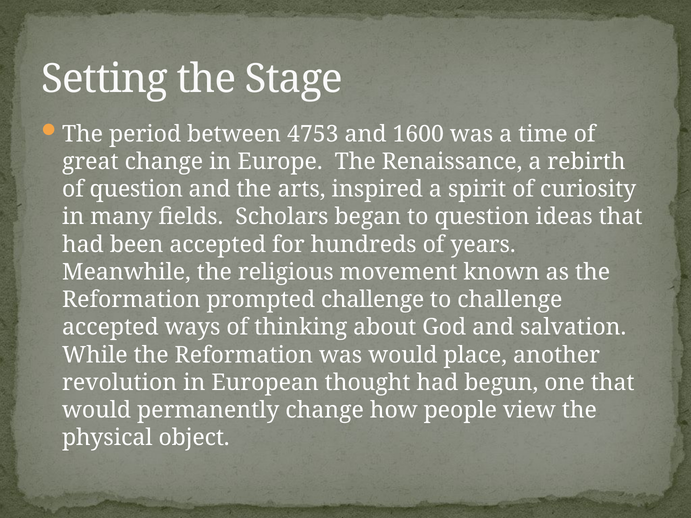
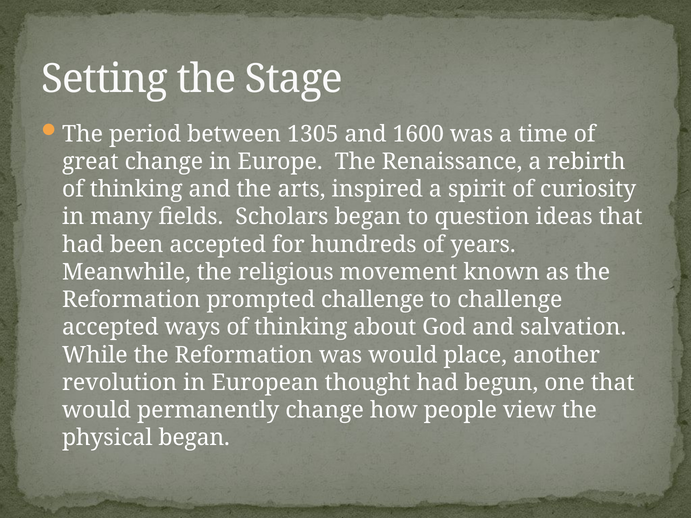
4753: 4753 -> 1305
question at (136, 189): question -> thinking
physical object: object -> began
